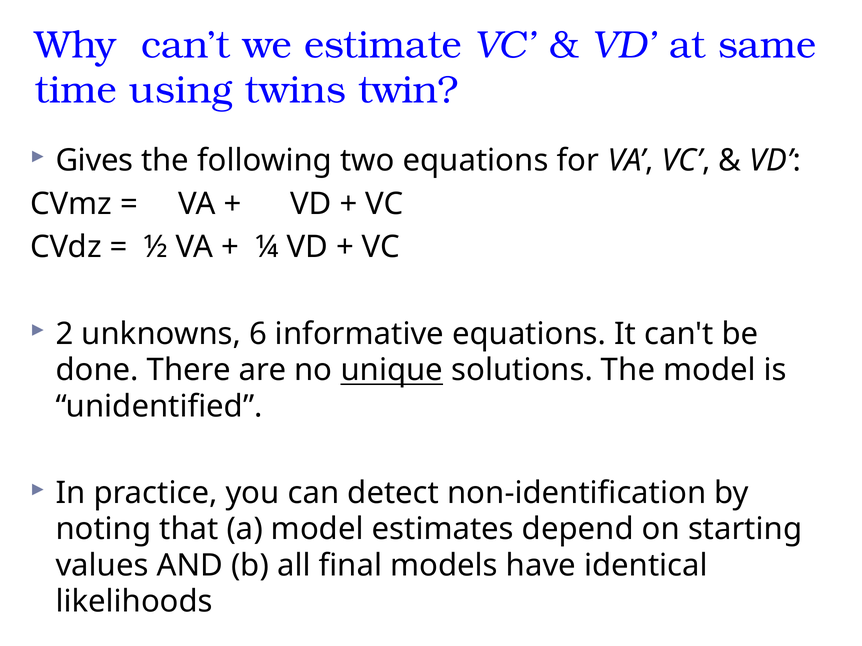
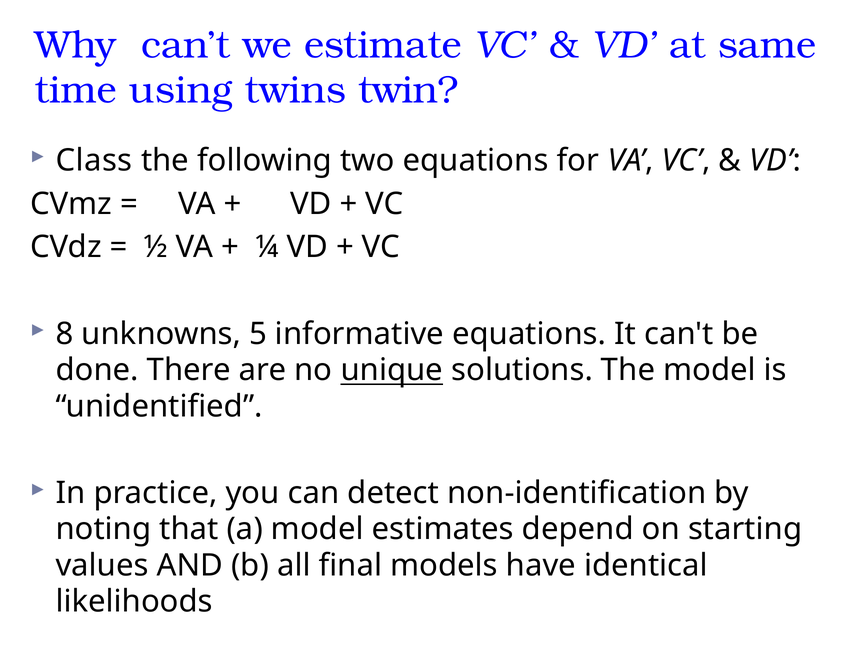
Gives: Gives -> Class
2: 2 -> 8
6: 6 -> 5
